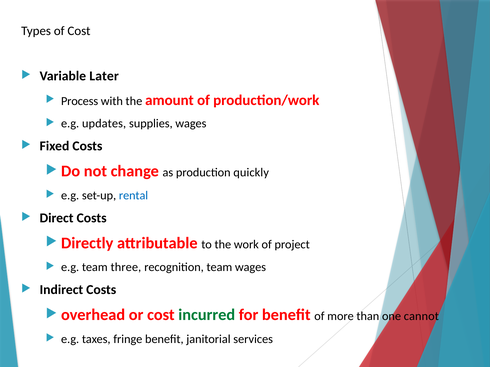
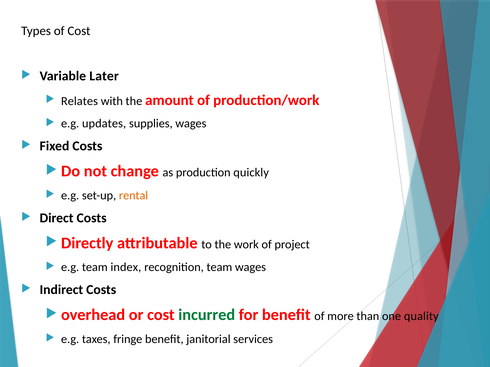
Process: Process -> Relates
rental colour: blue -> orange
three: three -> index
cannot: cannot -> quality
